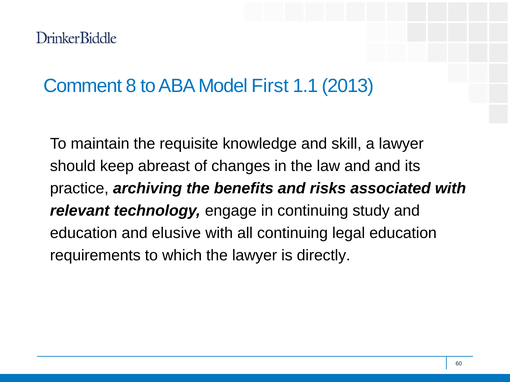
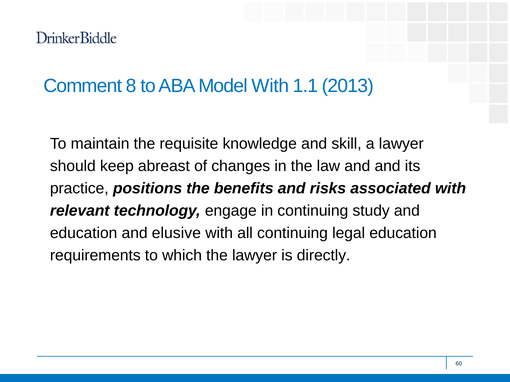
Model First: First -> With
archiving: archiving -> positions
